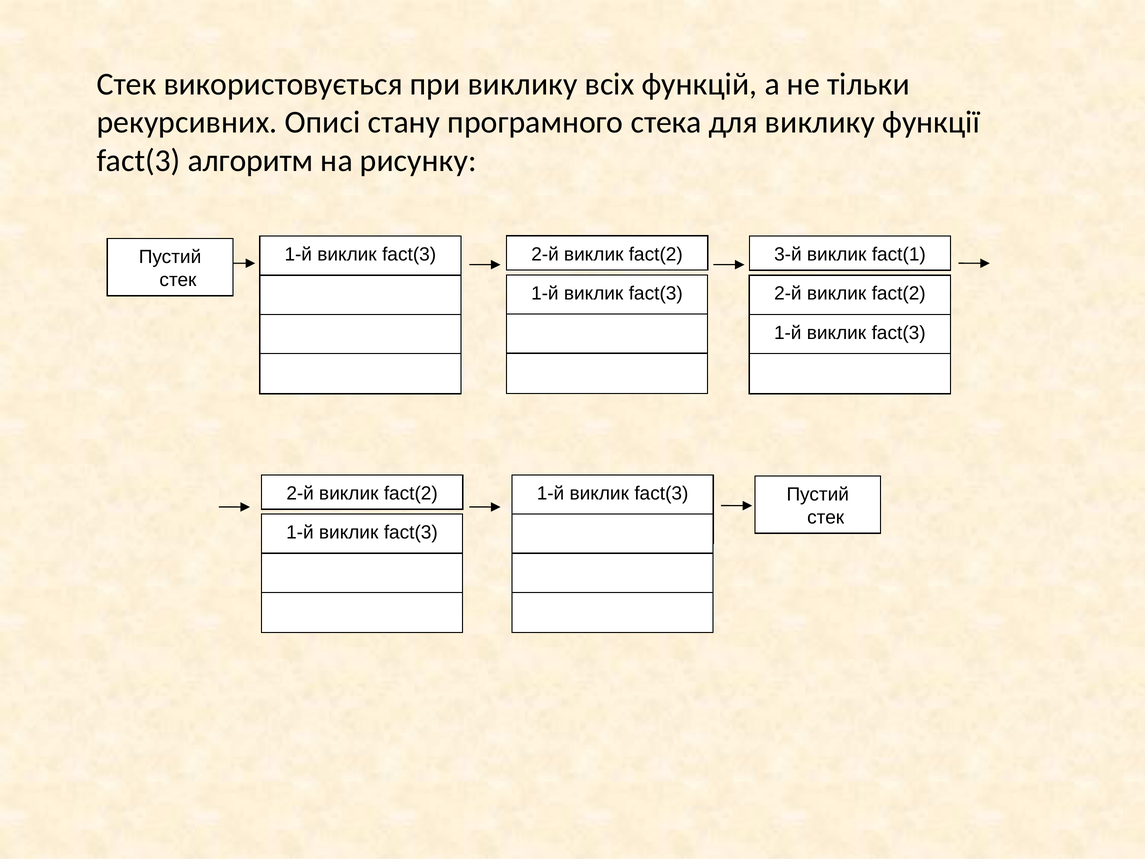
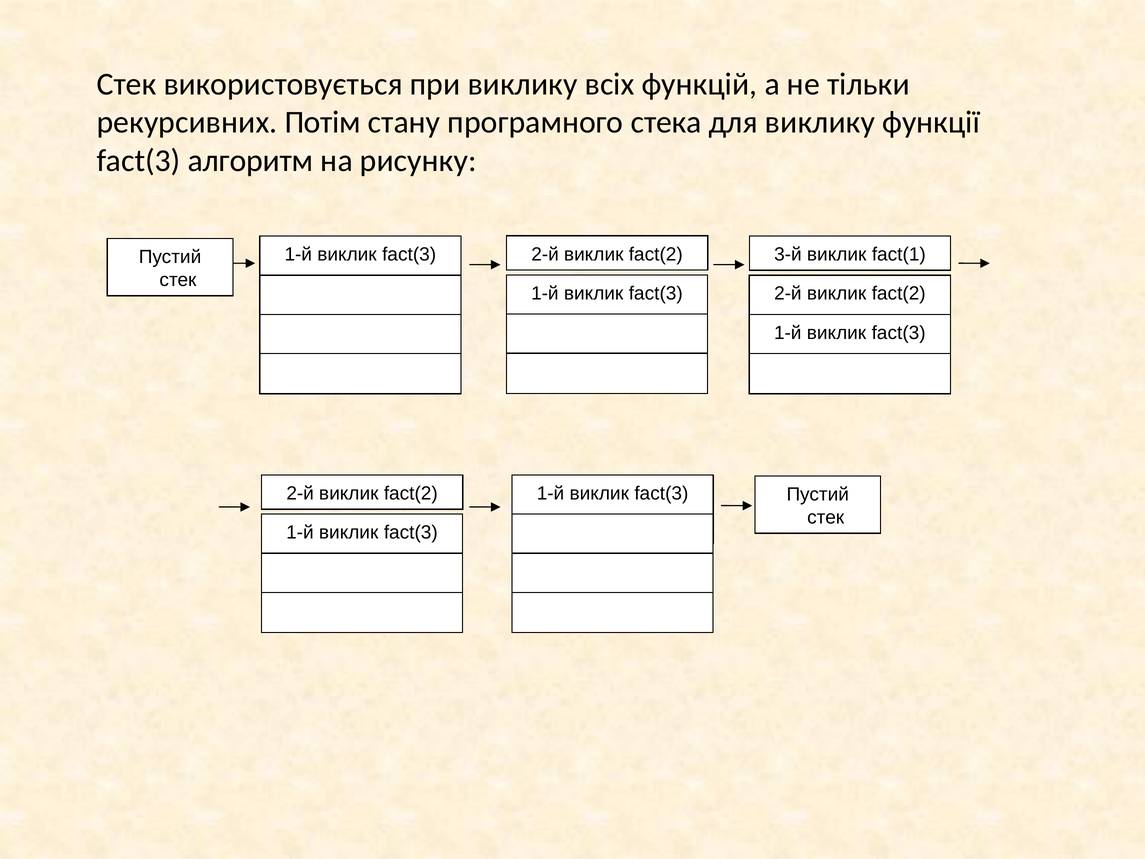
Описі: Описі -> Потім
